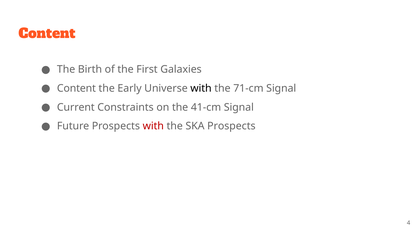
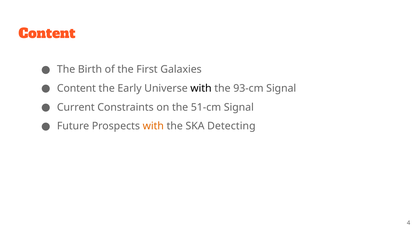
71-cm: 71-cm -> 93-cm
41-cm: 41-cm -> 51-cm
with at (153, 126) colour: red -> orange
SKA Prospects: Prospects -> Detecting
